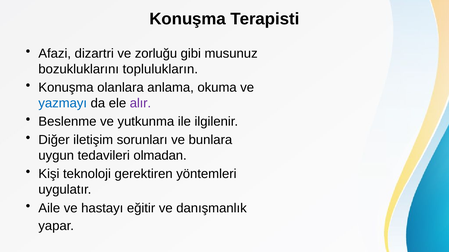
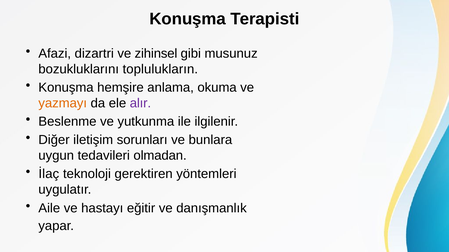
zorluğu: zorluğu -> zihinsel
olanlara: olanlara -> hemşire
yazmayı colour: blue -> orange
Kişi: Kişi -> İlaç
